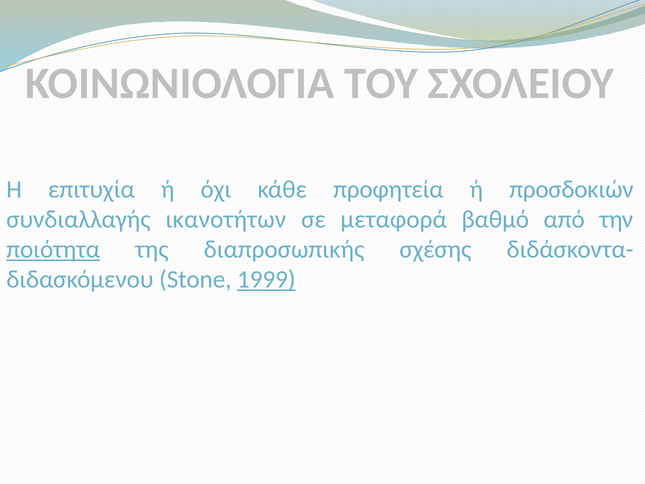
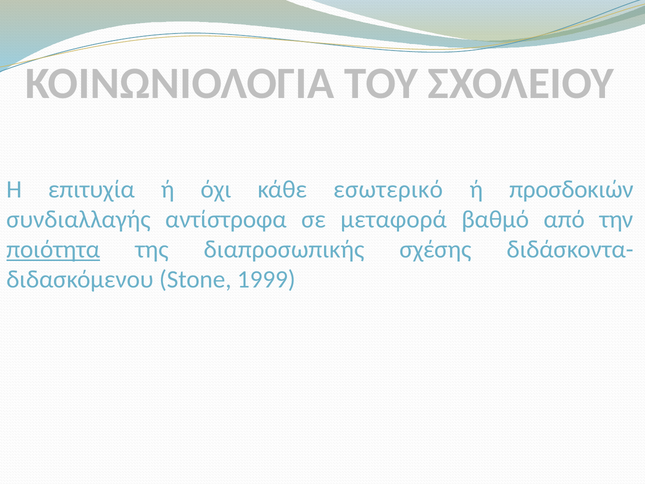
προφητεία: προφητεία -> εσωτερικό
ικανοτήτων: ικανοτήτων -> αντίστροφα
1999 underline: present -> none
